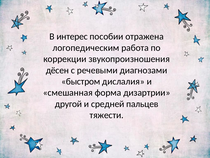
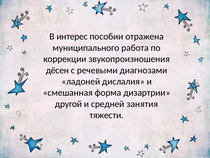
логопедическим: логопедическим -> муниципального
быстром: быстром -> ладоней
пальцев: пальцев -> занятия
